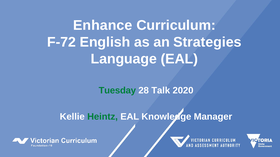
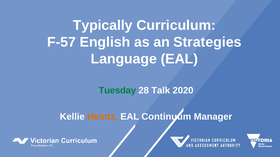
Enhance: Enhance -> Typically
F-72: F-72 -> F-57
Heintz colour: green -> orange
Knowledge: Knowledge -> Continuum
